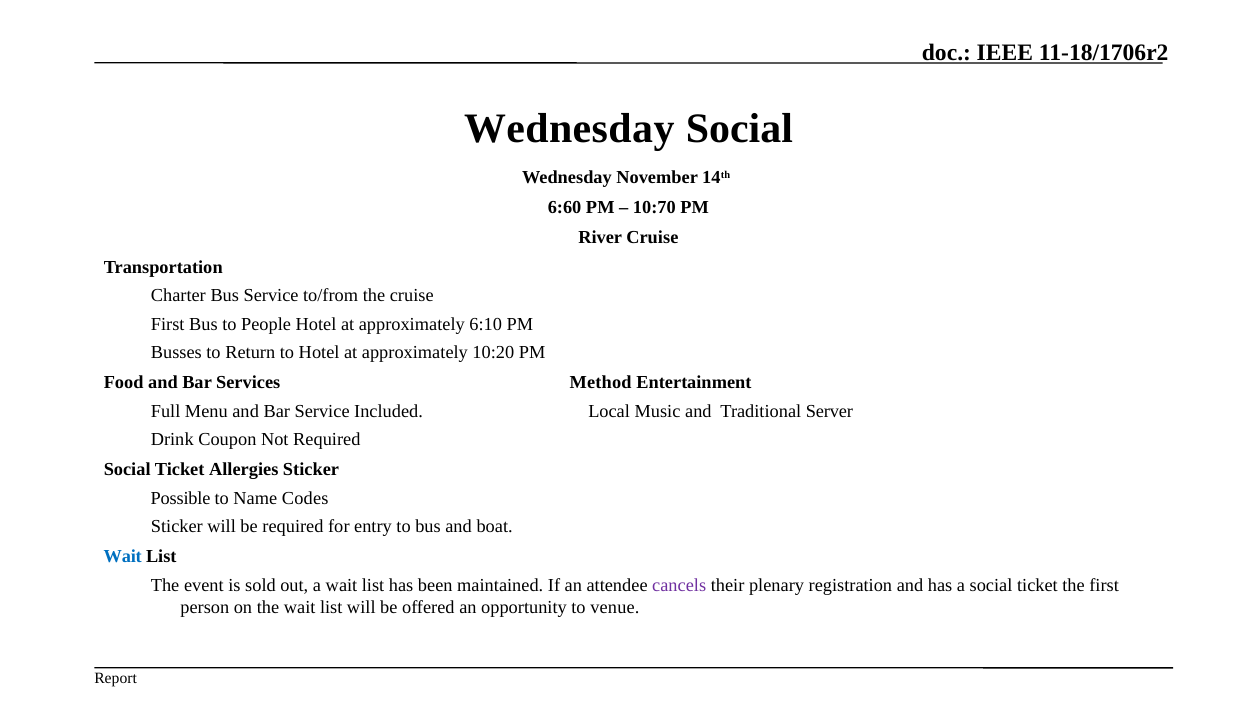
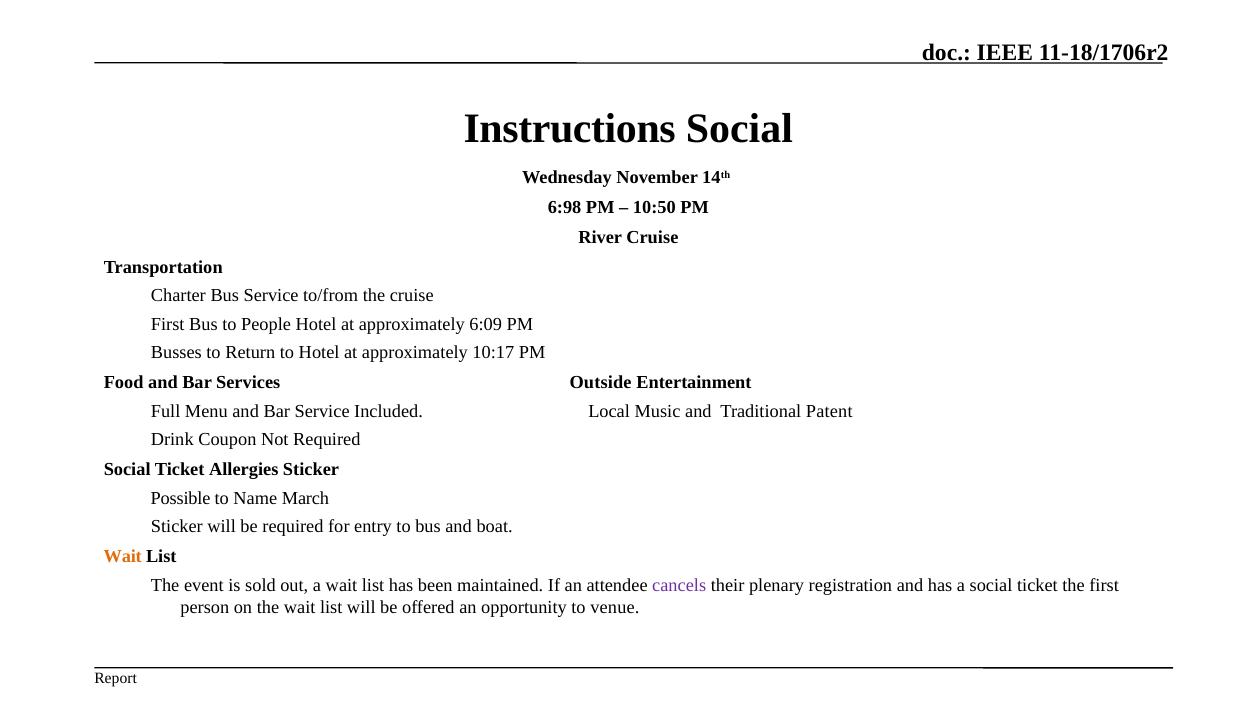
Wednesday at (569, 129): Wednesday -> Instructions
6:60: 6:60 -> 6:98
10:70: 10:70 -> 10:50
6:10: 6:10 -> 6:09
10:20: 10:20 -> 10:17
Method: Method -> Outside
Server: Server -> Patent
Codes: Codes -> March
Wait at (123, 557) colour: blue -> orange
